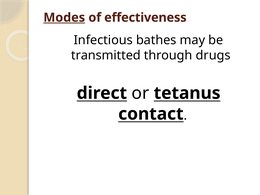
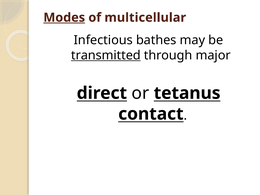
effectiveness: effectiveness -> multicellular
transmitted underline: none -> present
drugs: drugs -> major
